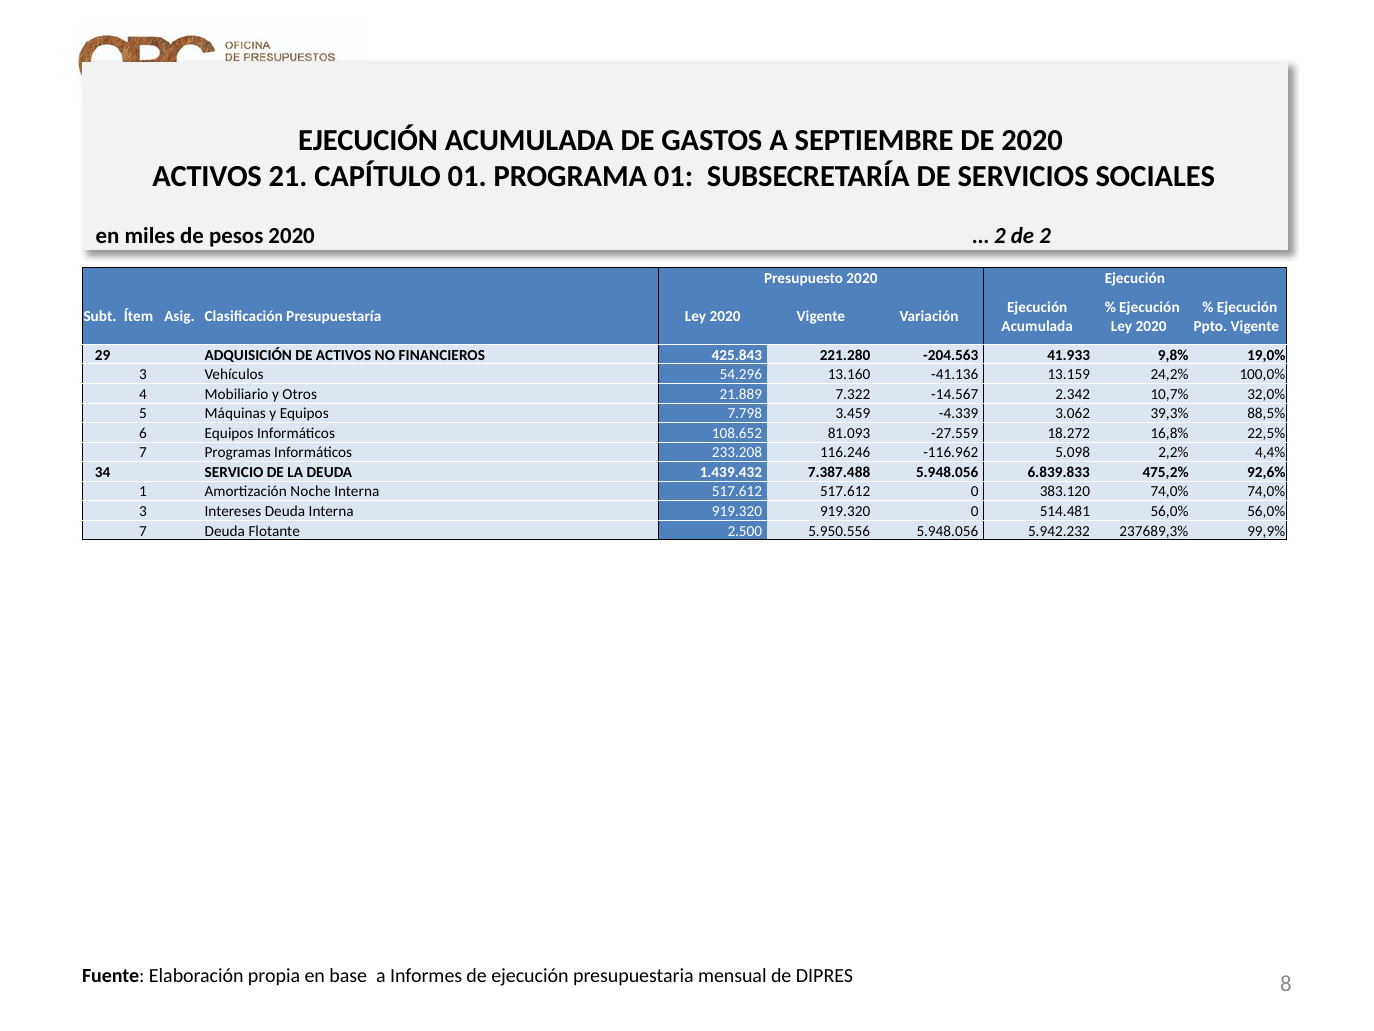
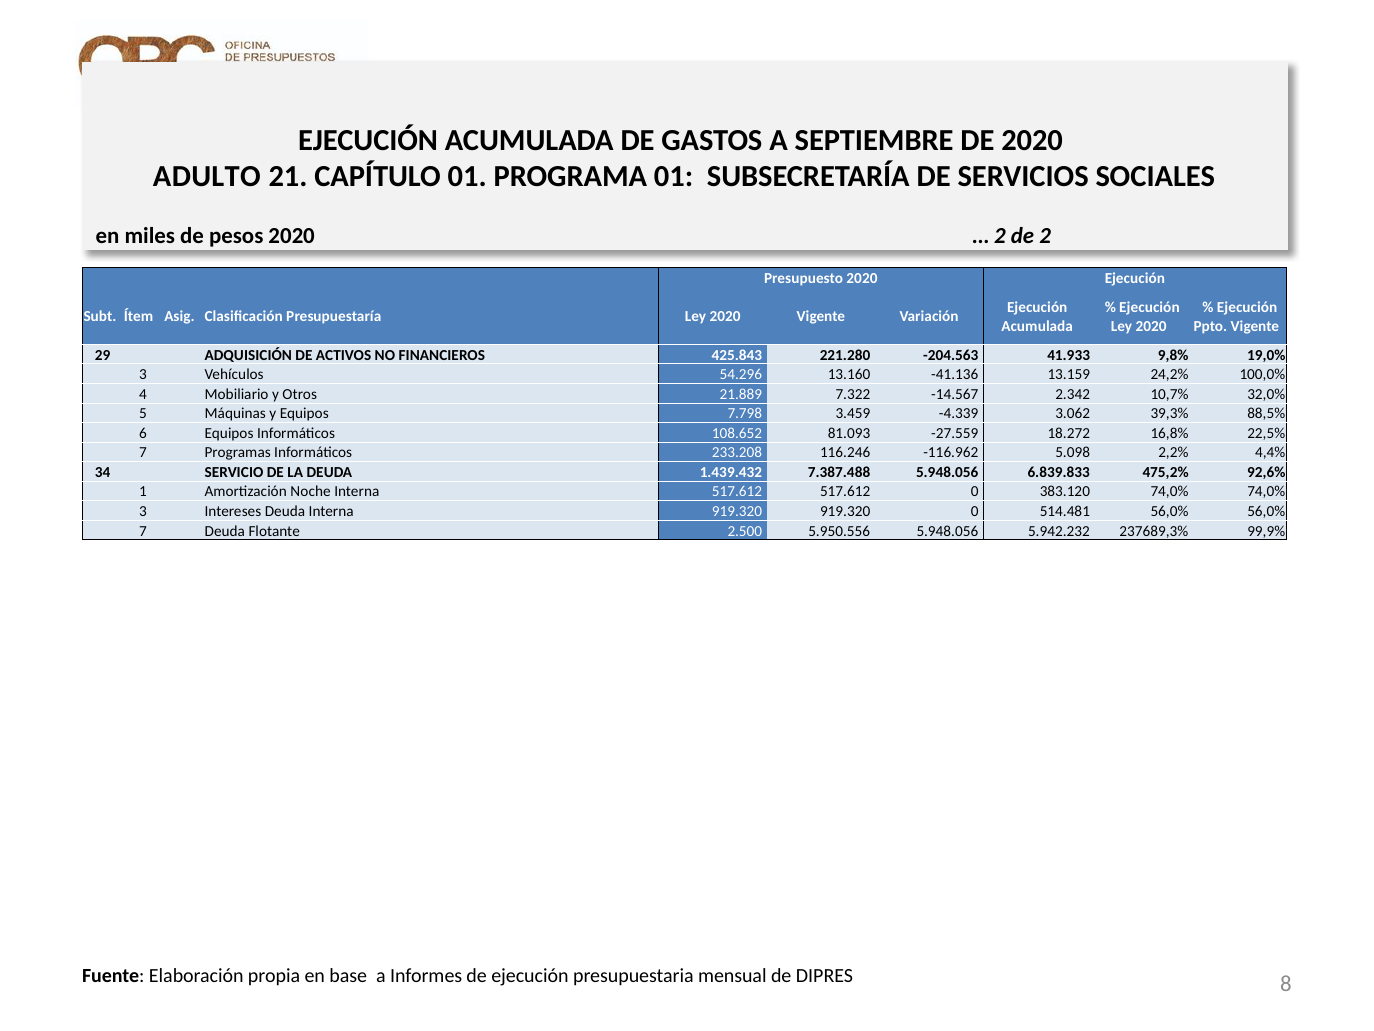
ACTIVOS at (207, 177): ACTIVOS -> ADULTO
